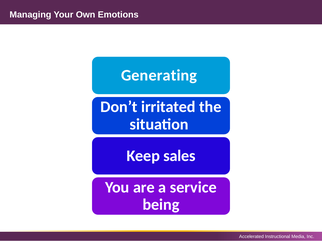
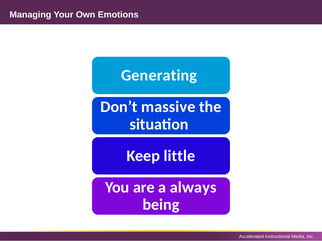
irritated: irritated -> massive
sales: sales -> little
service: service -> always
